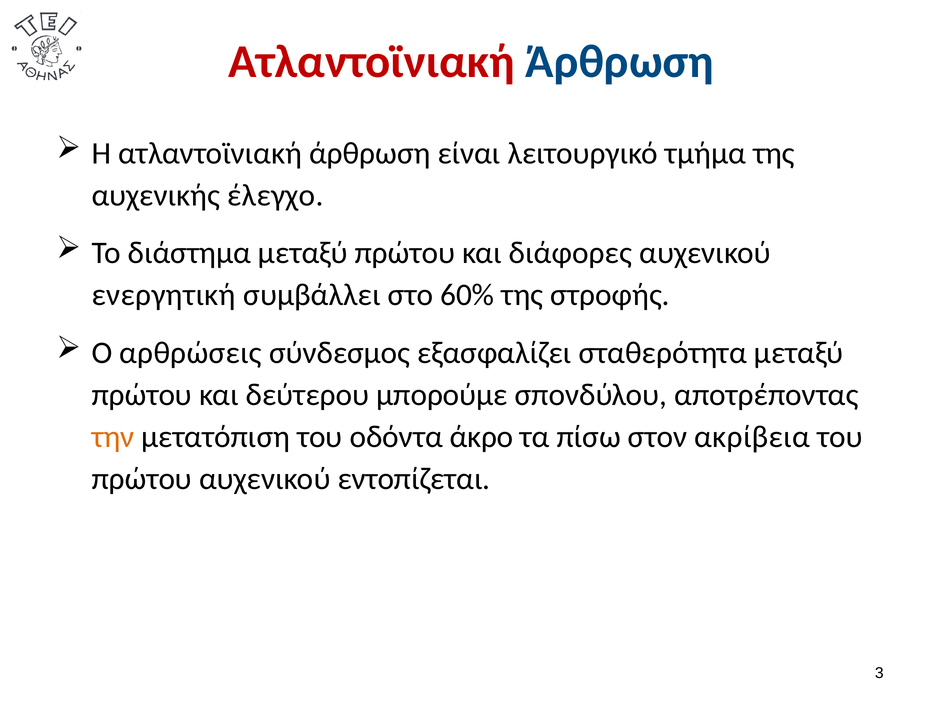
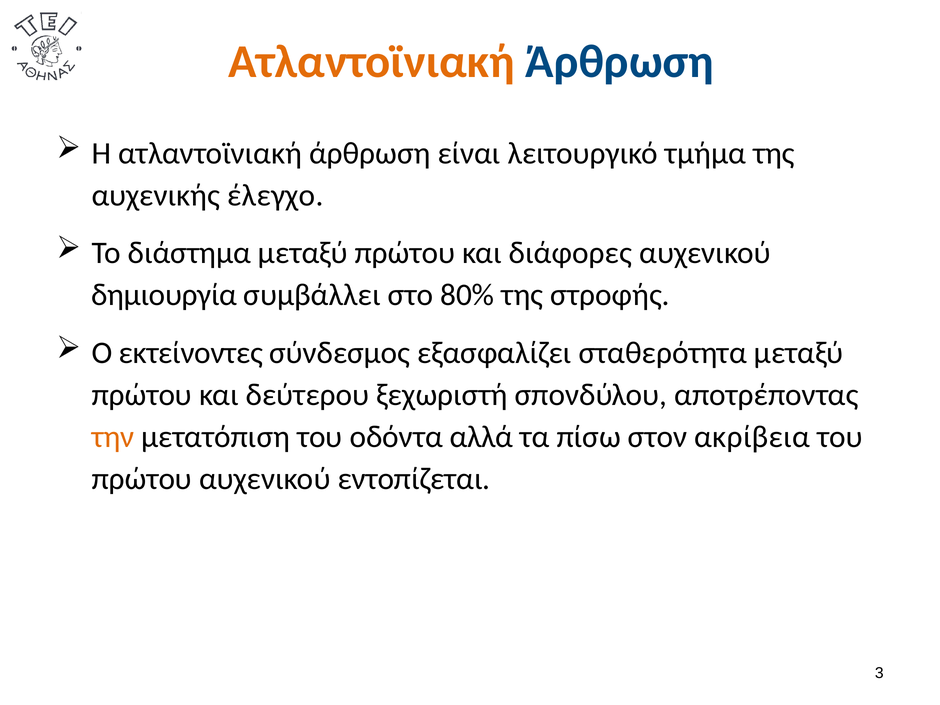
Ατλαντοϊνιακή at (371, 62) colour: red -> orange
ενεργητική: ενεργητική -> δημιουργία
60%: 60% -> 80%
αρθρώσεις: αρθρώσεις -> εκτείνοντες
μπορούμε: μπορούμε -> ξεχωριστή
άκρο: άκρο -> αλλά
